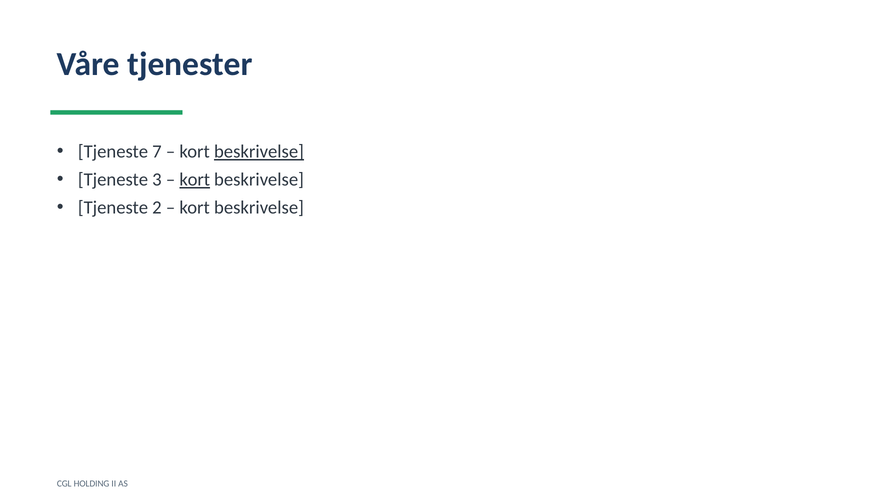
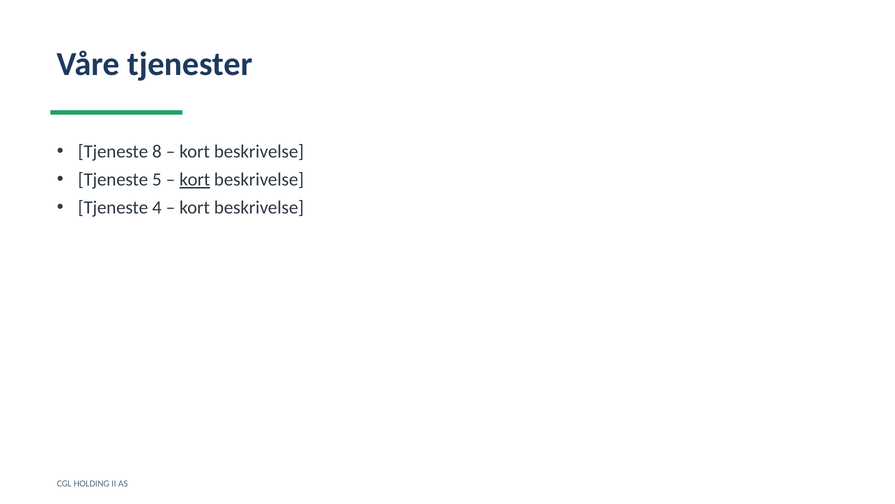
7: 7 -> 8
beskrivelse at (259, 152) underline: present -> none
3: 3 -> 5
2: 2 -> 4
